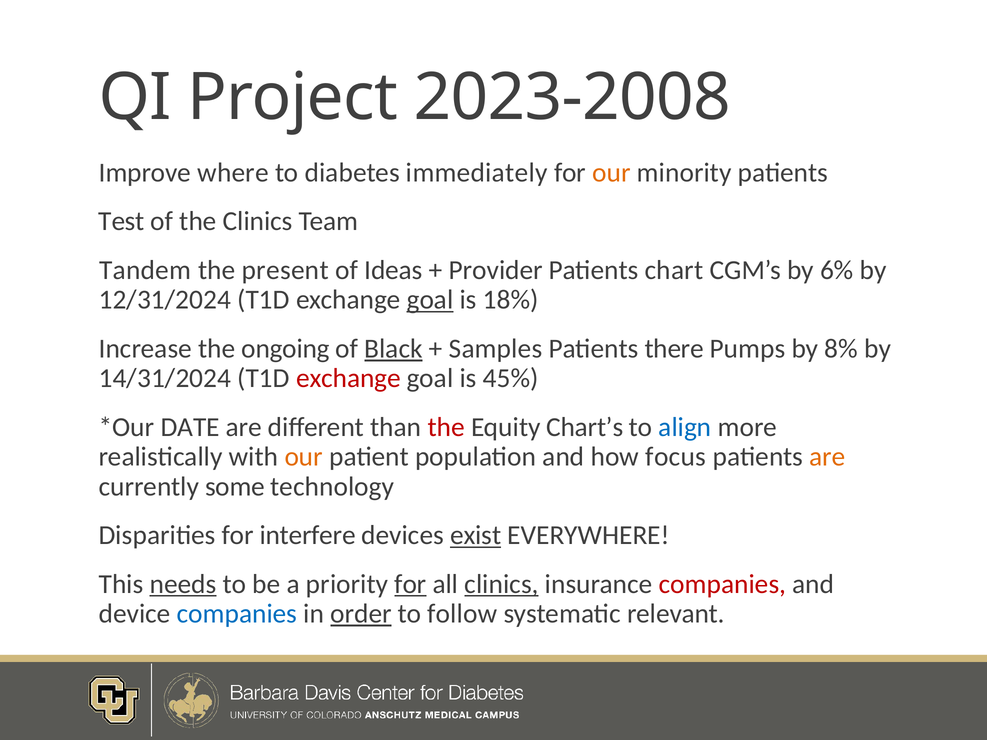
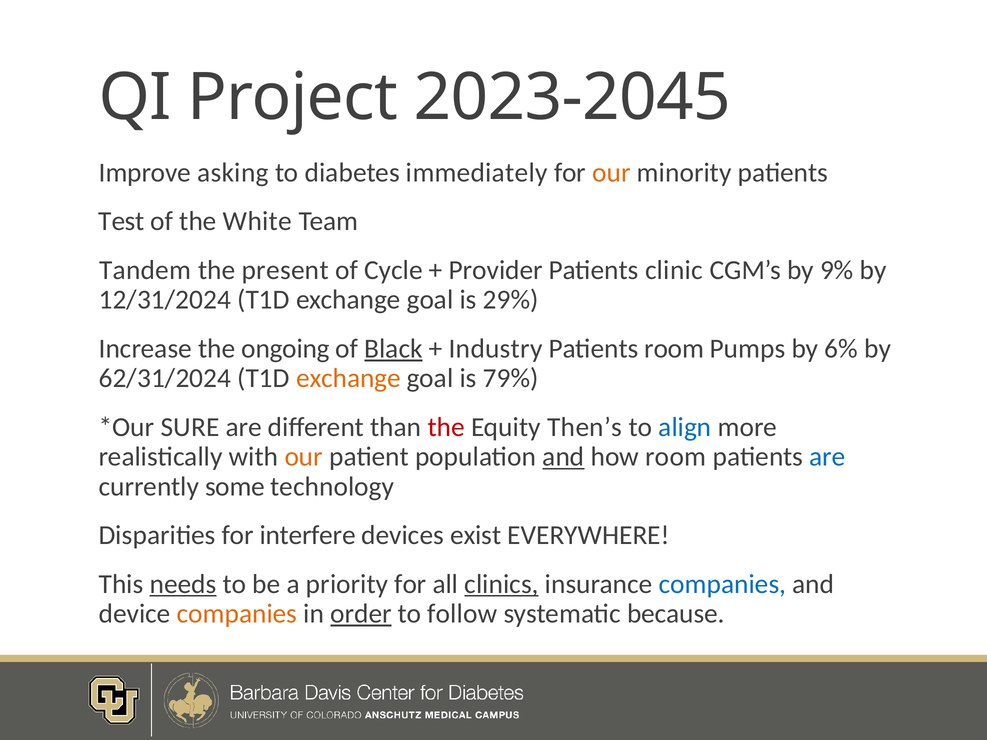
2023-2008: 2023-2008 -> 2023-2045
where: where -> asking
the Clinics: Clinics -> White
Ideas: Ideas -> Cycle
chart: chart -> clinic
6%: 6% -> 9%
goal at (430, 300) underline: present -> none
18%: 18% -> 29%
Samples: Samples -> Industry
Patients there: there -> room
8%: 8% -> 6%
14/31/2024: 14/31/2024 -> 62/31/2024
exchange at (348, 378) colour: red -> orange
45%: 45% -> 79%
DATE: DATE -> SURE
Chart’s: Chart’s -> Then’s
and at (563, 457) underline: none -> present
how focus: focus -> room
are at (827, 457) colour: orange -> blue
exist underline: present -> none
for at (410, 584) underline: present -> none
companies at (722, 584) colour: red -> blue
companies at (237, 614) colour: blue -> orange
relevant: relevant -> because
